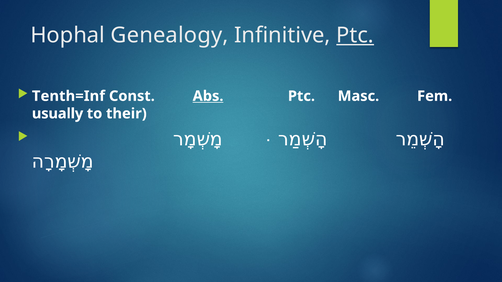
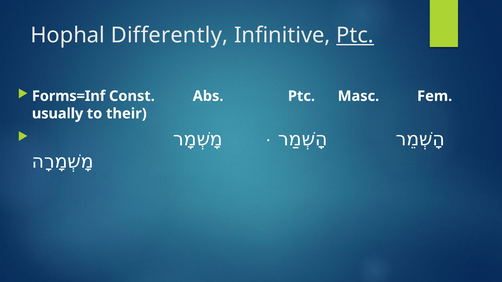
Genealogy: Genealogy -> Differently
Tenth=Inf: Tenth=Inf -> Forms=Inf
Abs underline: present -> none
